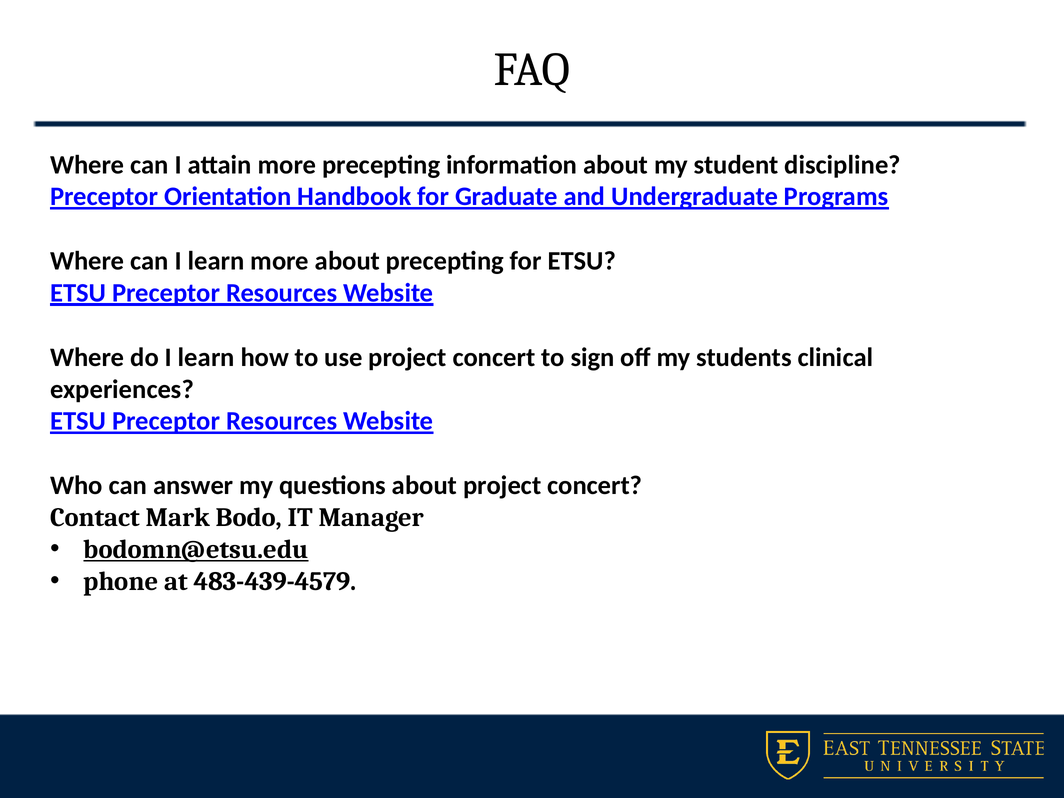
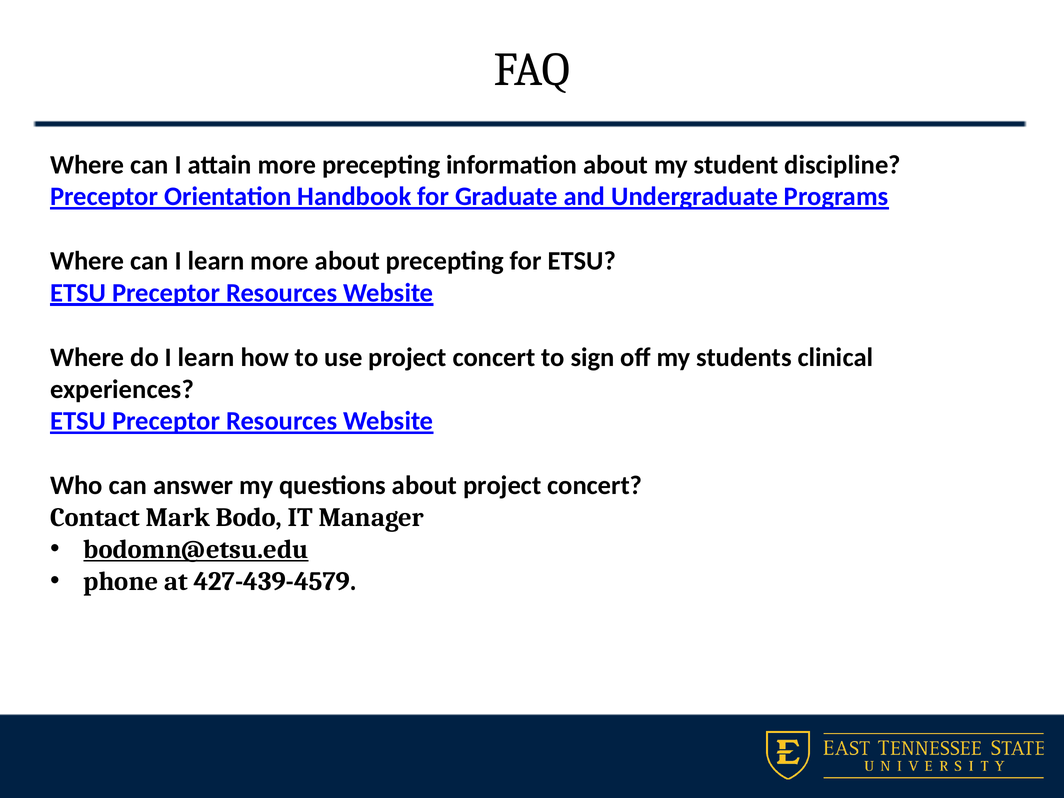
483-439-4579: 483-439-4579 -> 427-439-4579
